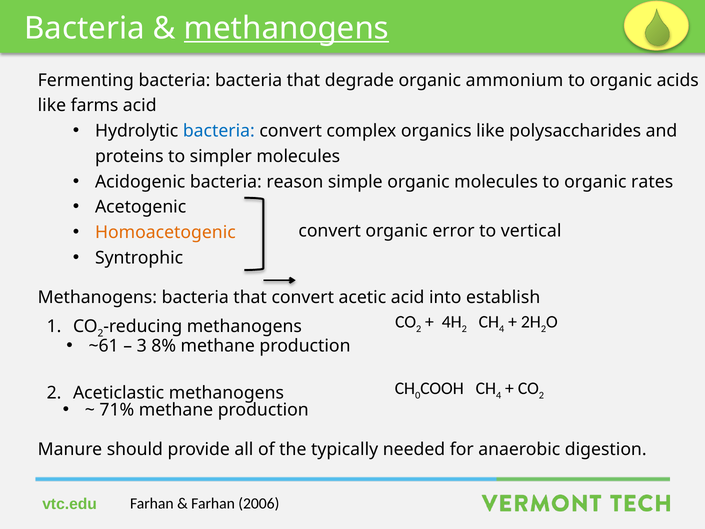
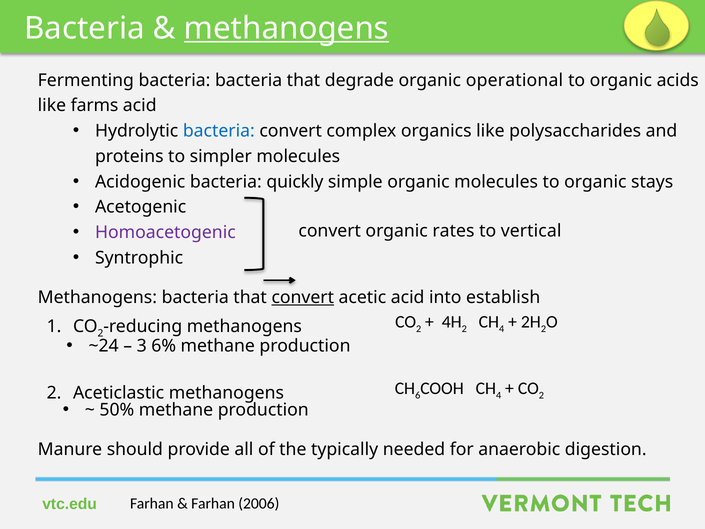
ammonium: ammonium -> operational
reason: reason -> quickly
rates: rates -> stays
Homoacetogenic colour: orange -> purple
error: error -> rates
convert at (303, 297) underline: none -> present
~61: ~61 -> ~24
8%: 8% -> 6%
0: 0 -> 6
71%: 71% -> 50%
